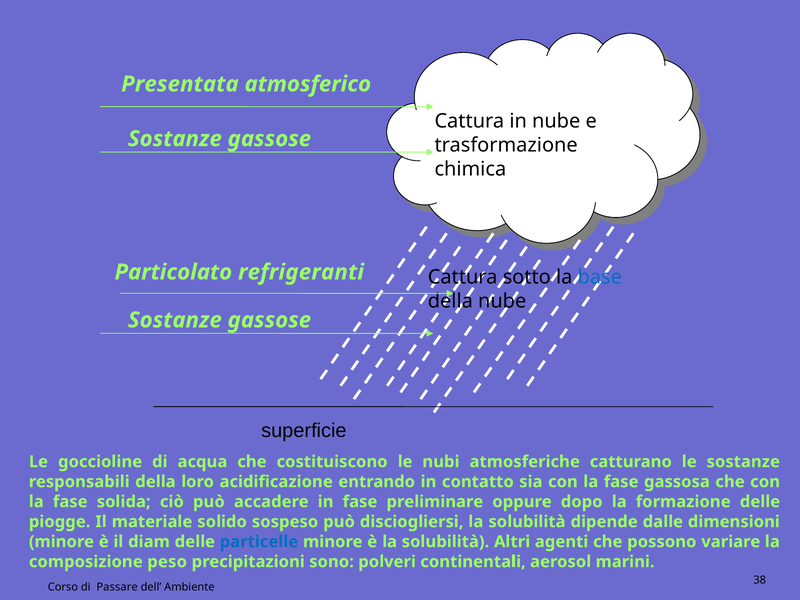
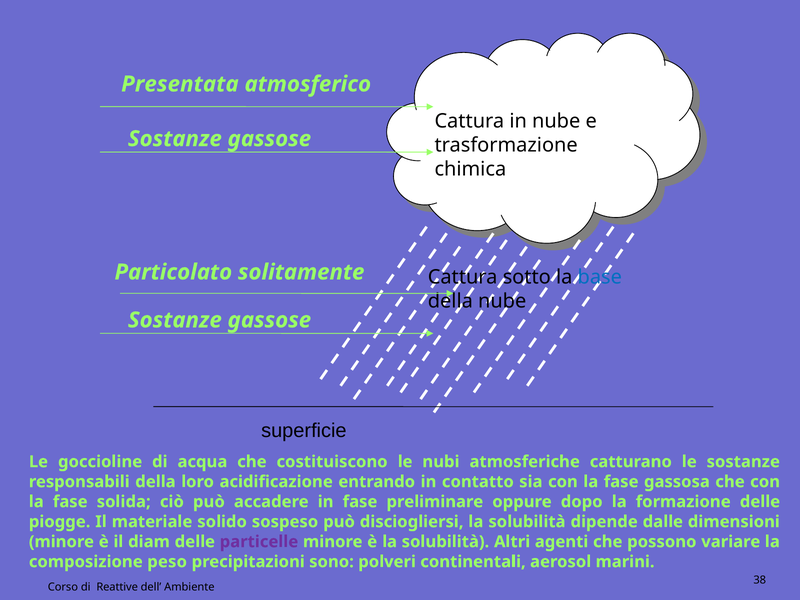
refrigeranti: refrigeranti -> solitamente
particelle colour: blue -> purple
Passare: Passare -> Reattive
